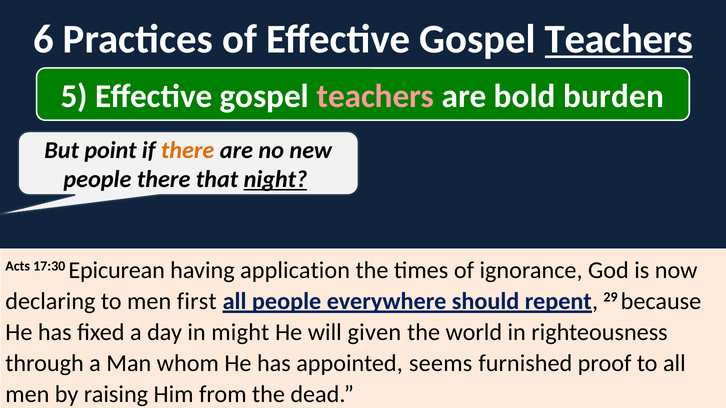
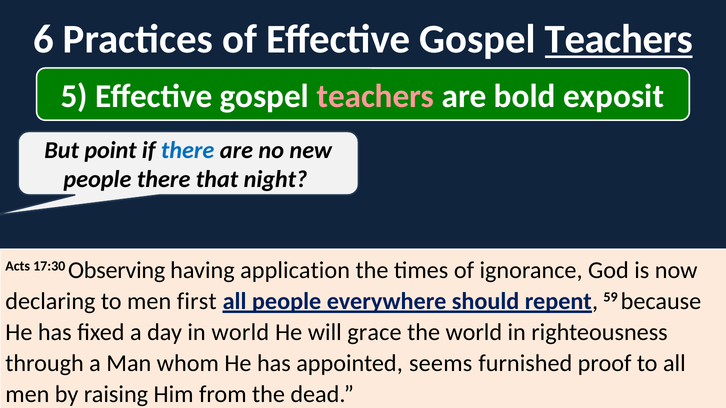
burden: burden -> exposit
there at (188, 150) colour: orange -> blue
night underline: present -> none
Epicurean: Epicurean -> Observing
29: 29 -> 59
in might: might -> world
given: given -> grace
